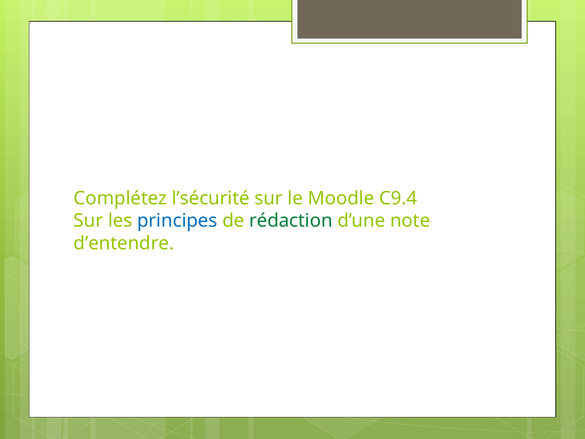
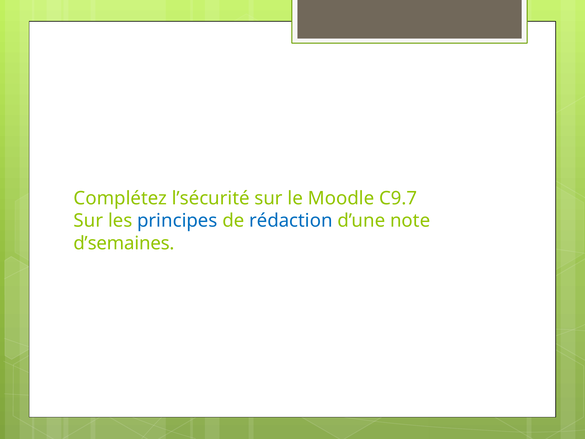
C9.4: C9.4 -> C9.7
rédaction colour: green -> blue
d’entendre: d’entendre -> d’semaines
